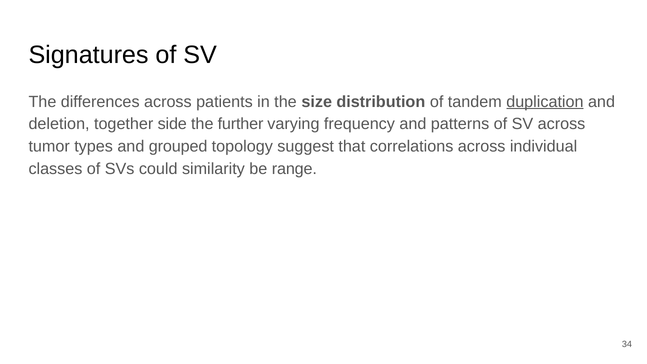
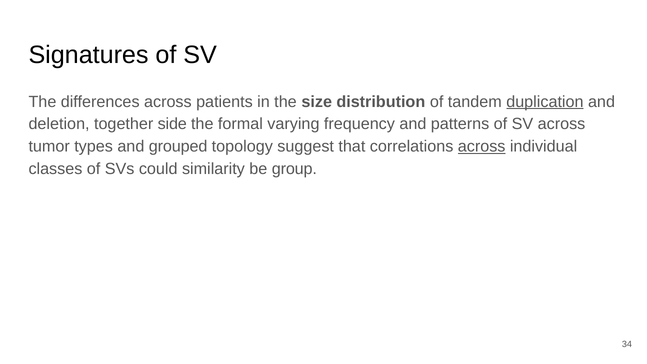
further: further -> formal
across at (482, 146) underline: none -> present
range: range -> group
